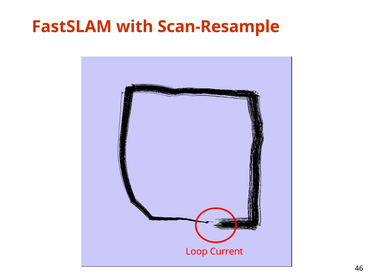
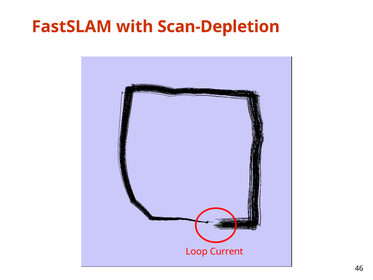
Scan-Resample: Scan-Resample -> Scan-Depletion
